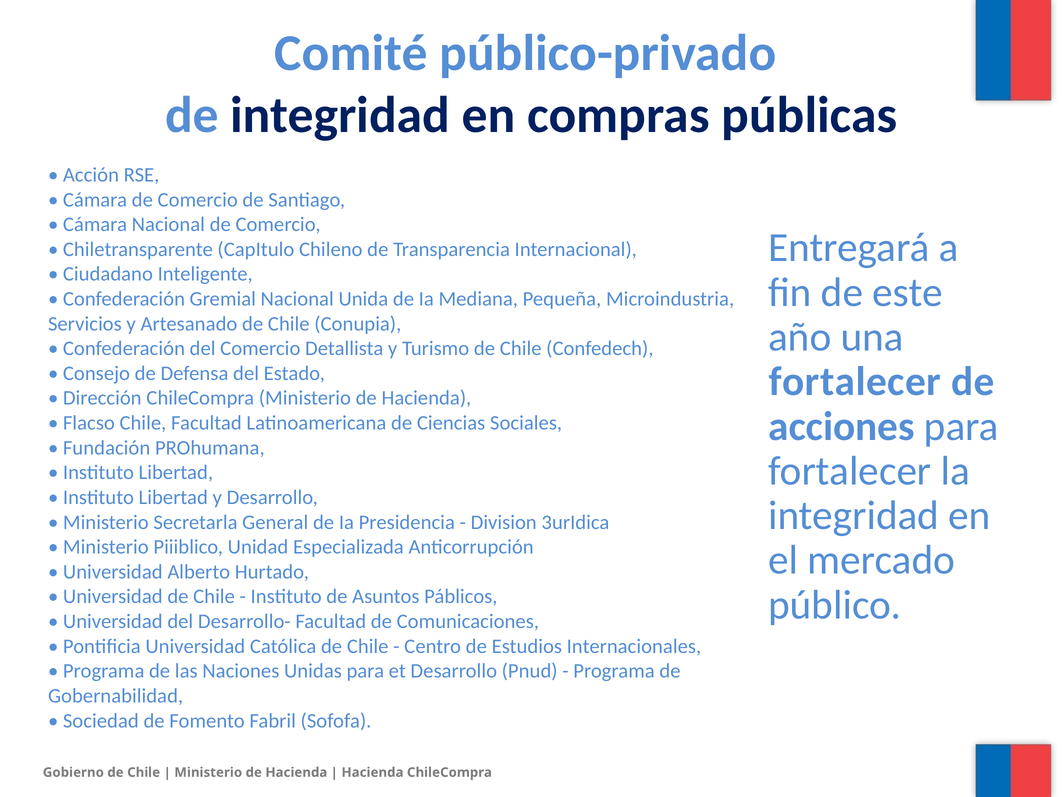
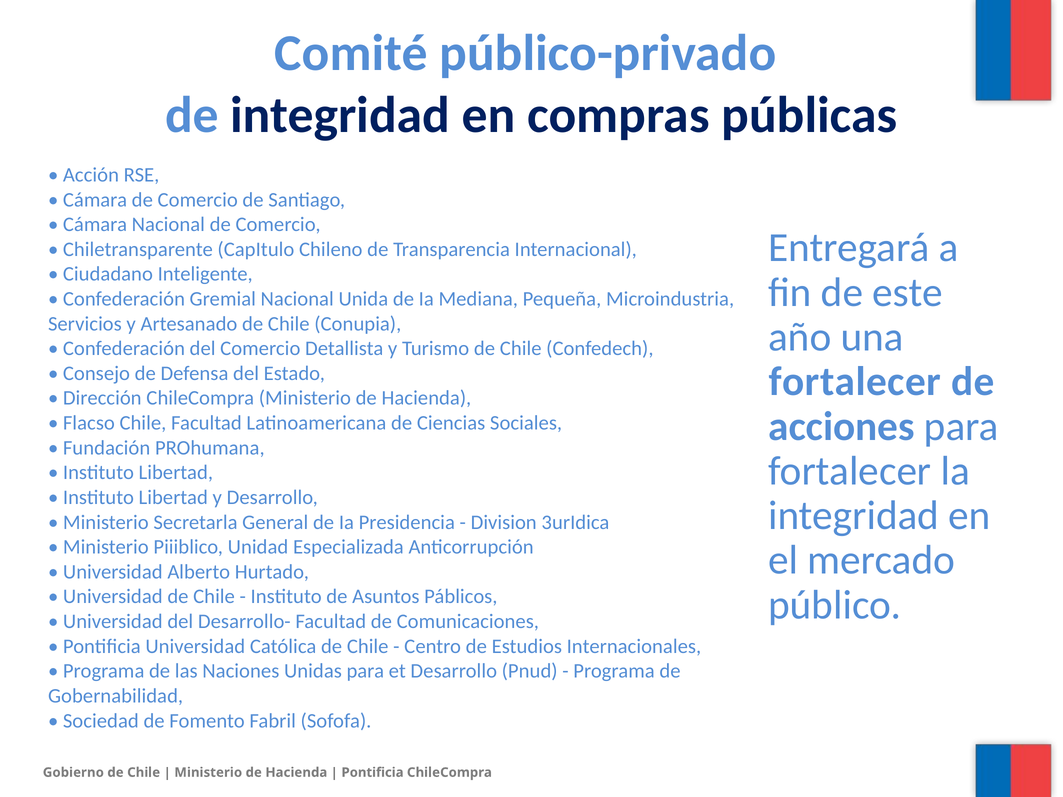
Hacienda at (372, 773): Hacienda -> Pontificia
